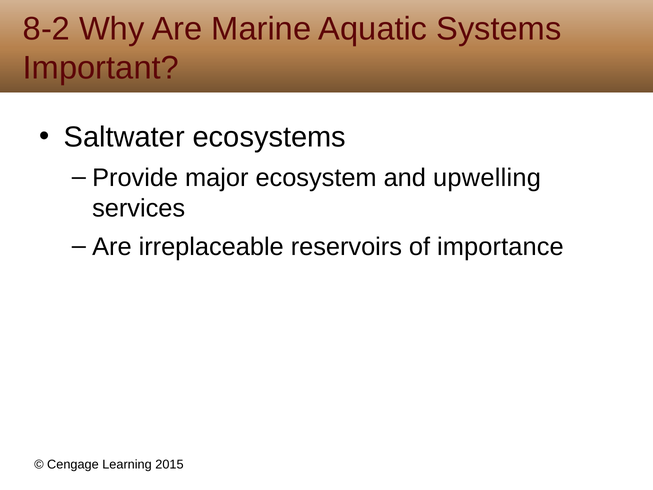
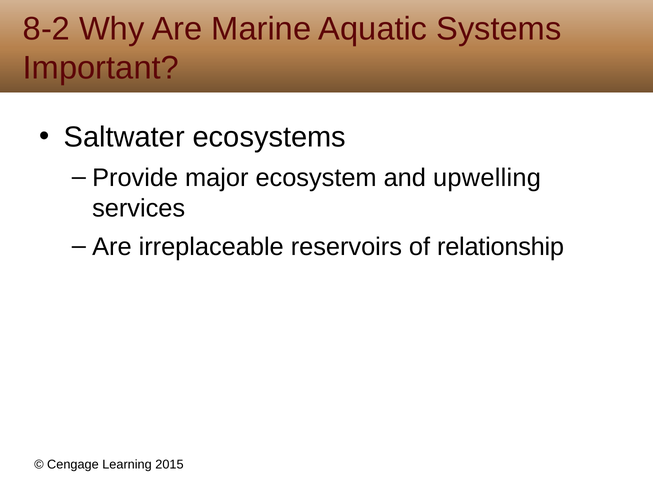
importance: importance -> relationship
